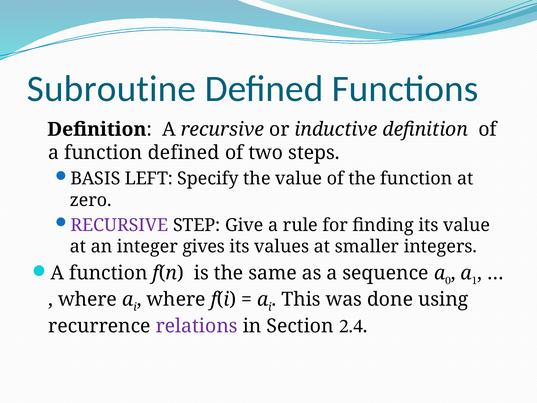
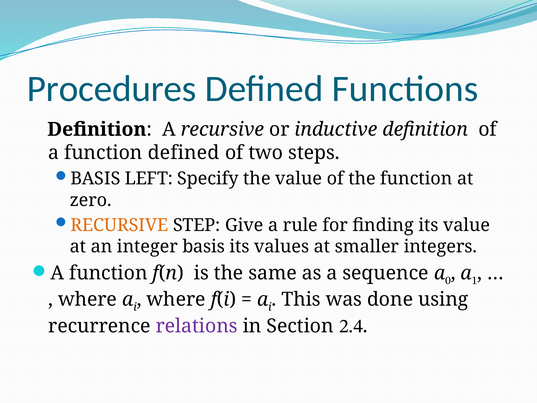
Subroutine: Subroutine -> Procedures
RECURSIVE at (119, 225) colour: purple -> orange
integer gives: gives -> basis
